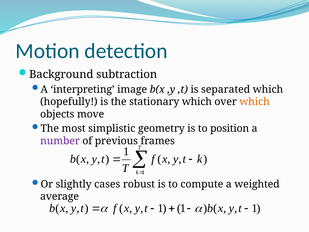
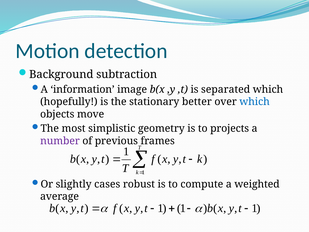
interpreting: interpreting -> information
stationary which: which -> better
which at (255, 102) colour: orange -> blue
position: position -> projects
